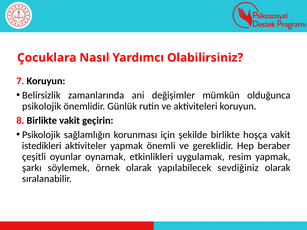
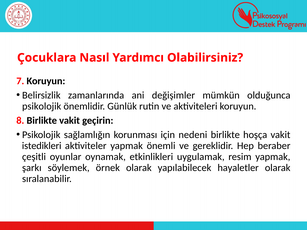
şekilde: şekilde -> nedeni
sevdiğiniz: sevdiğiniz -> hayaletler
